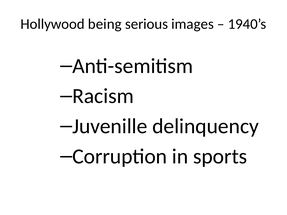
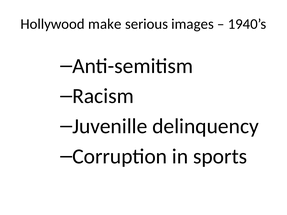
being: being -> make
